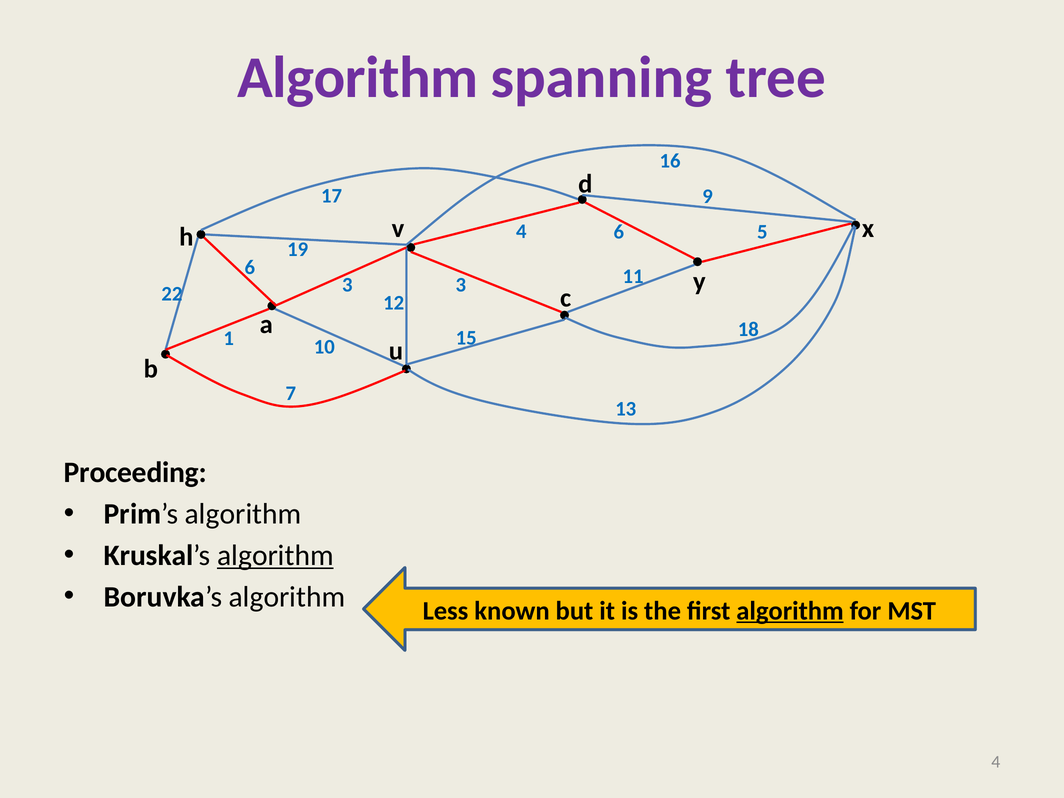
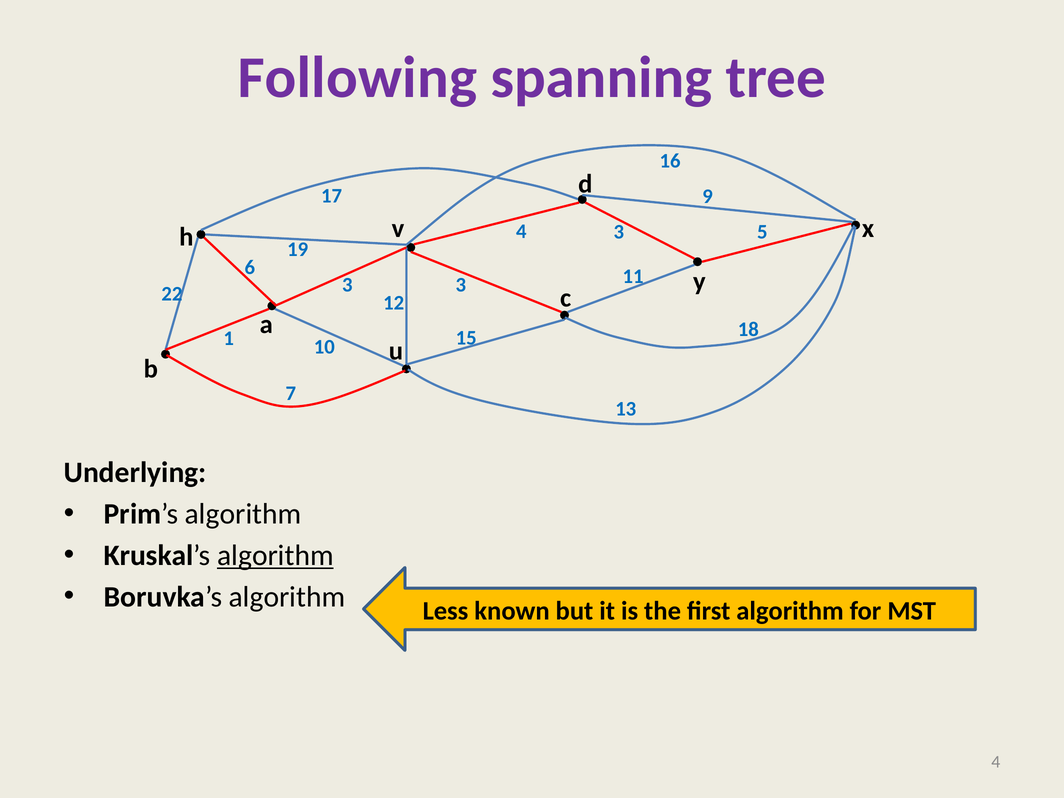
Algorithm at (358, 78): Algorithm -> Following
4 6: 6 -> 3
Proceeding: Proceeding -> Underlying
algorithm at (790, 611) underline: present -> none
